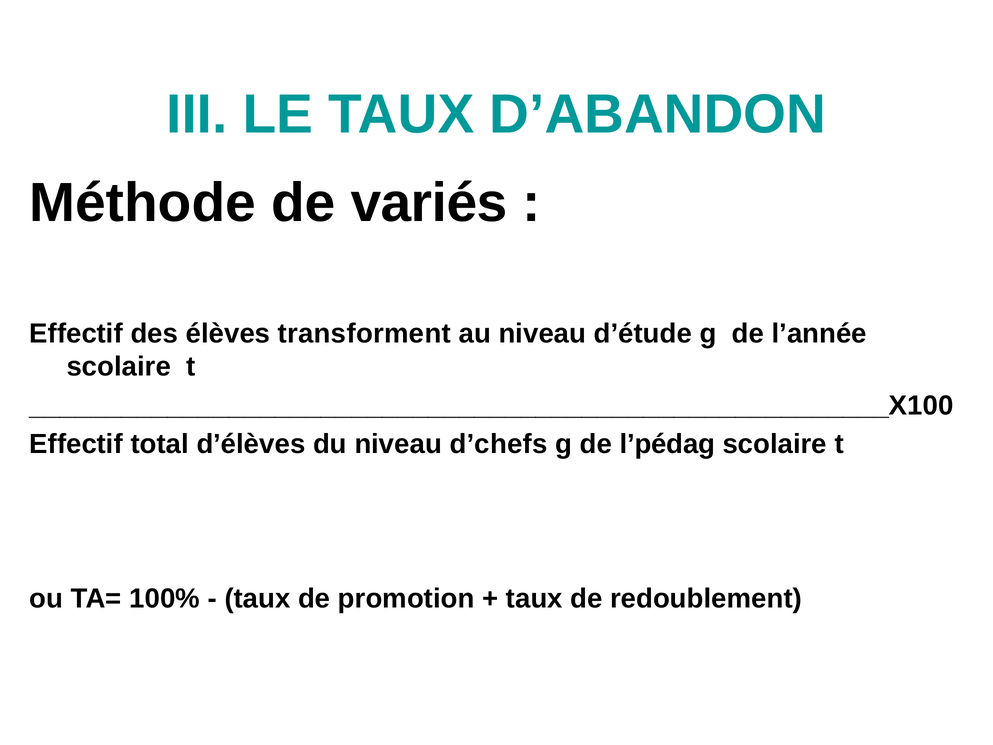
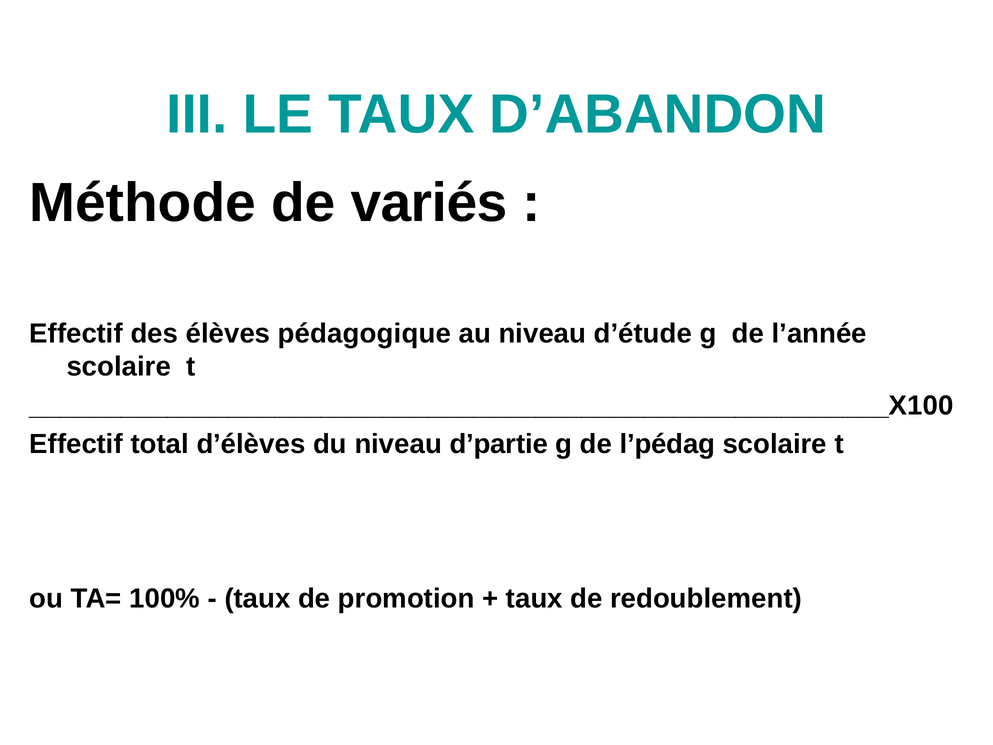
transforment: transforment -> pédagogique
d’chefs: d’chefs -> d’partie
